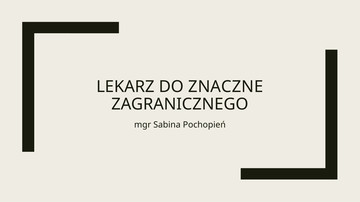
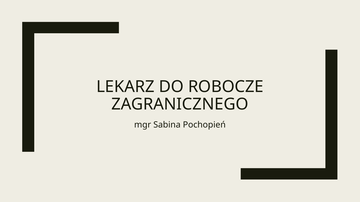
ZNACZNE: ZNACZNE -> ROBOCZE
